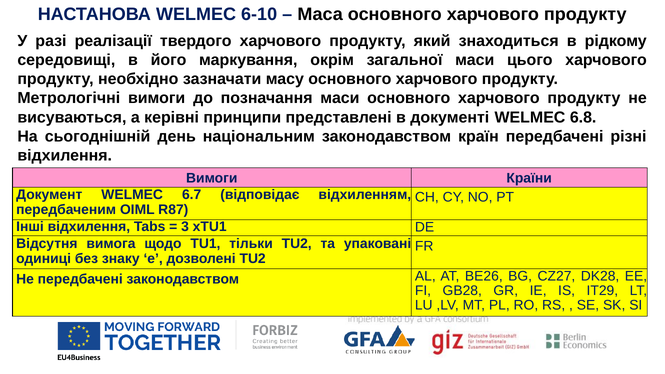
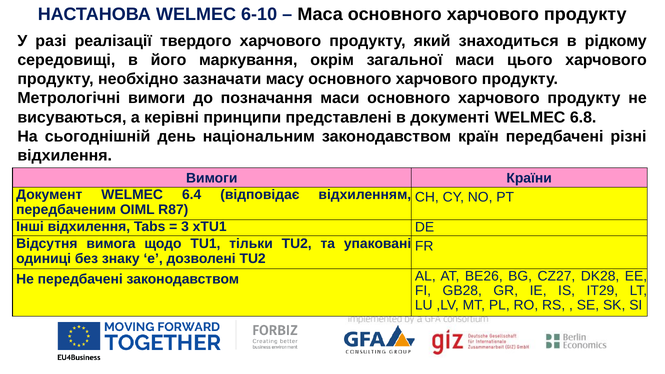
6.7: 6.7 -> 6.4
